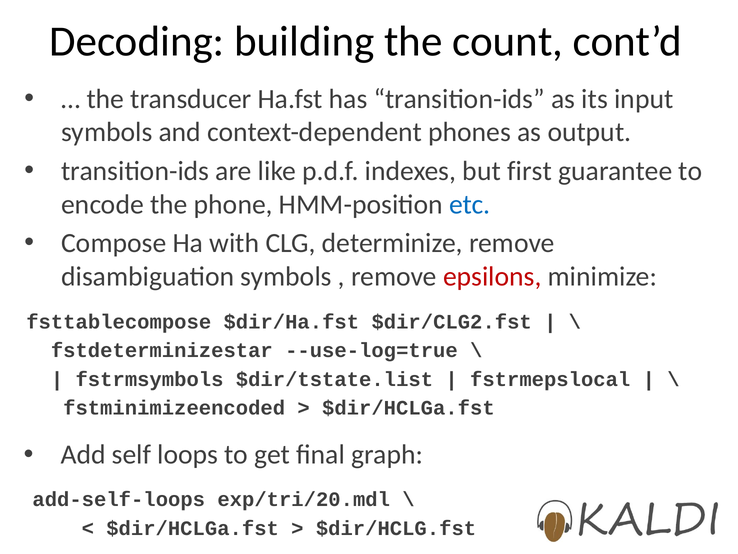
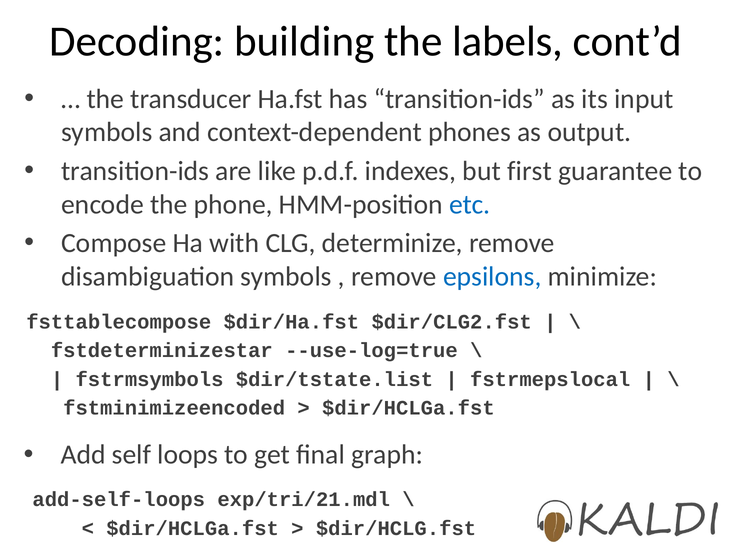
count: count -> labels
epsilons colour: red -> blue
exp/tri/20.mdl: exp/tri/20.mdl -> exp/tri/21.mdl
